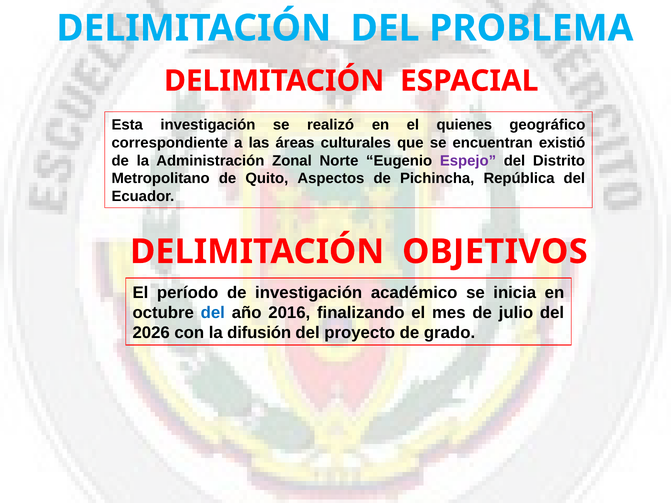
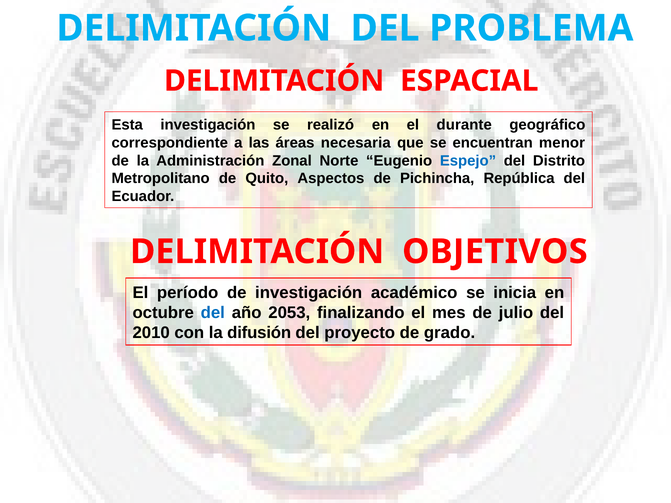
quienes: quienes -> durante
culturales: culturales -> necesaria
existió: existió -> menor
Espejo colour: purple -> blue
2016: 2016 -> 2053
2026: 2026 -> 2010
